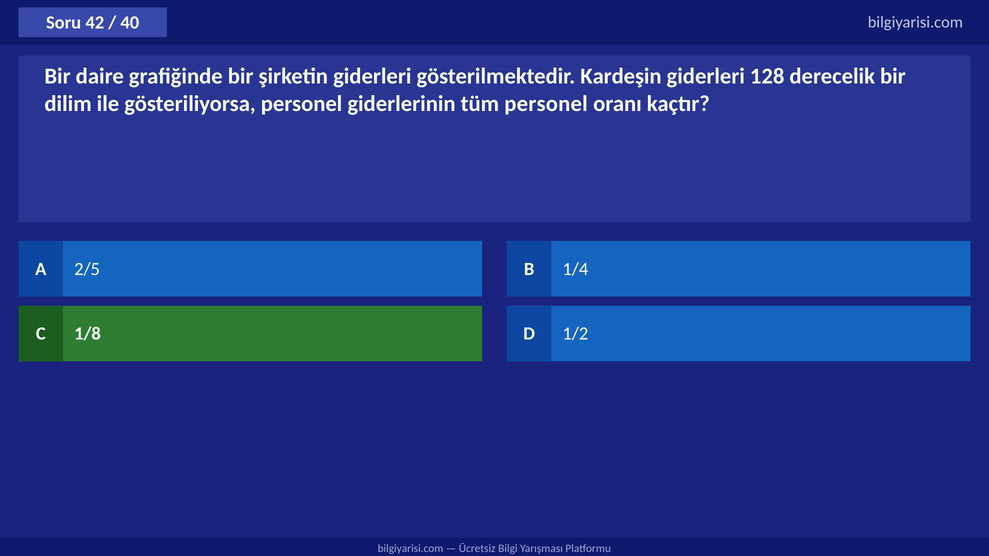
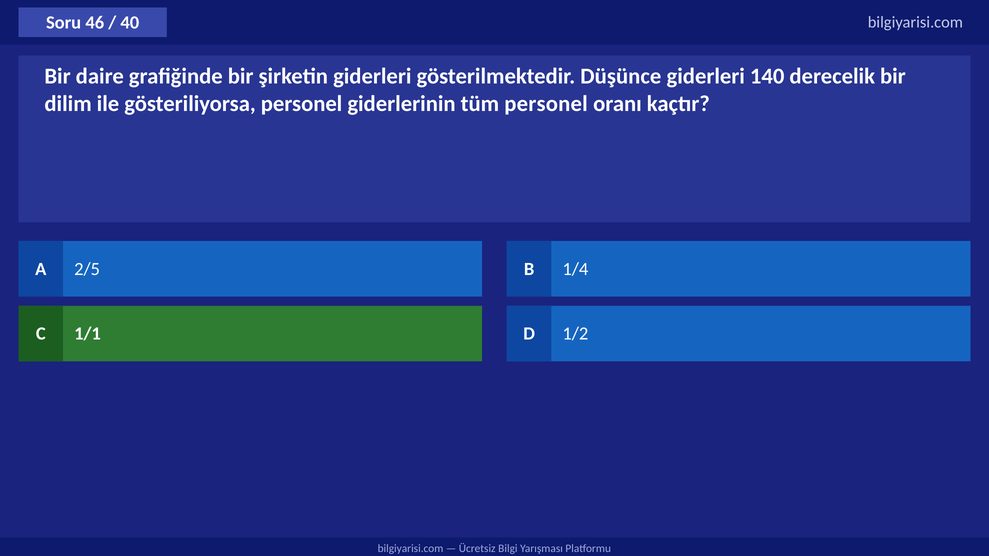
42: 42 -> 46
Kardeşin: Kardeşin -> Düşünce
128: 128 -> 140
1/8: 1/8 -> 1/1
